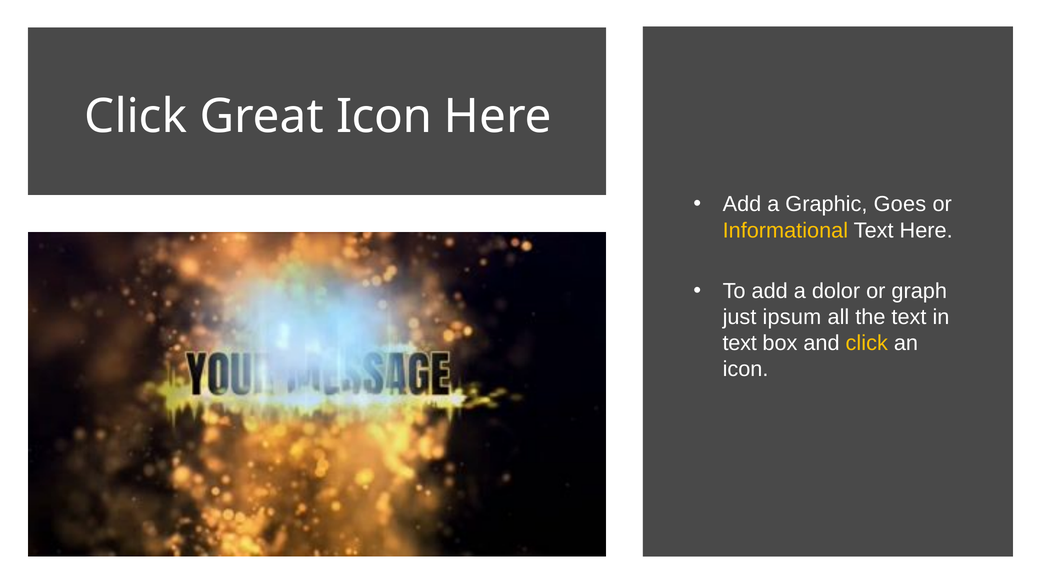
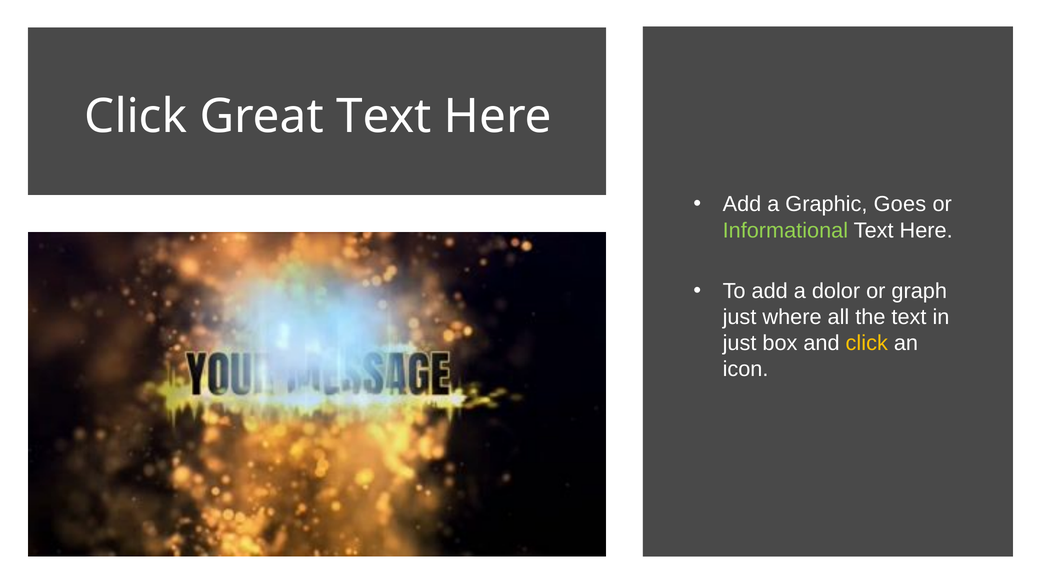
Great Icon: Icon -> Text
Informational colour: yellow -> light green
ipsum: ipsum -> where
text at (740, 343): text -> just
